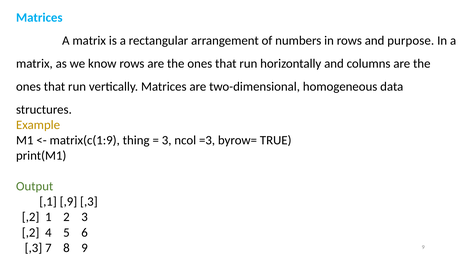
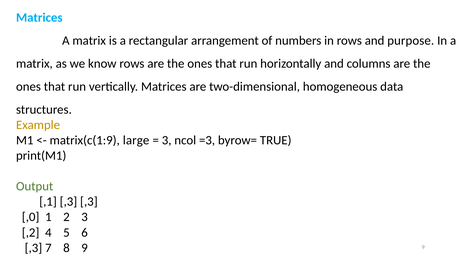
thing: thing -> large
,1 ,9: ,9 -> ,3
,2 at (31, 217): ,2 -> ,0
